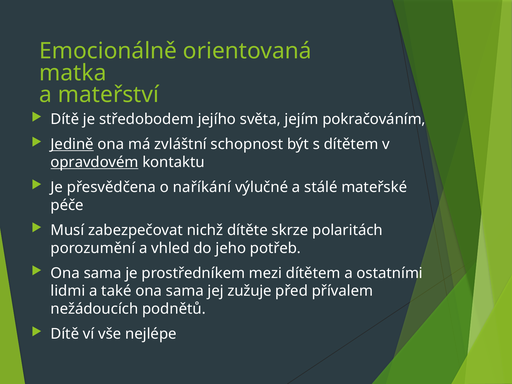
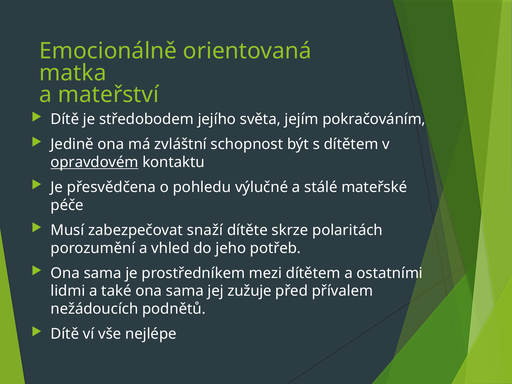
Jedině underline: present -> none
naříkání: naříkání -> pohledu
nichž: nichž -> snaží
